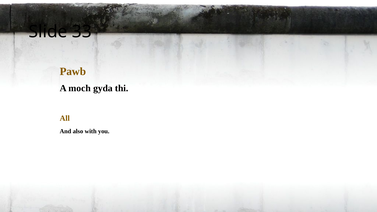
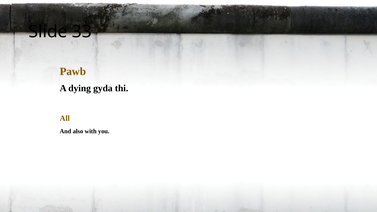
moch: moch -> dying
